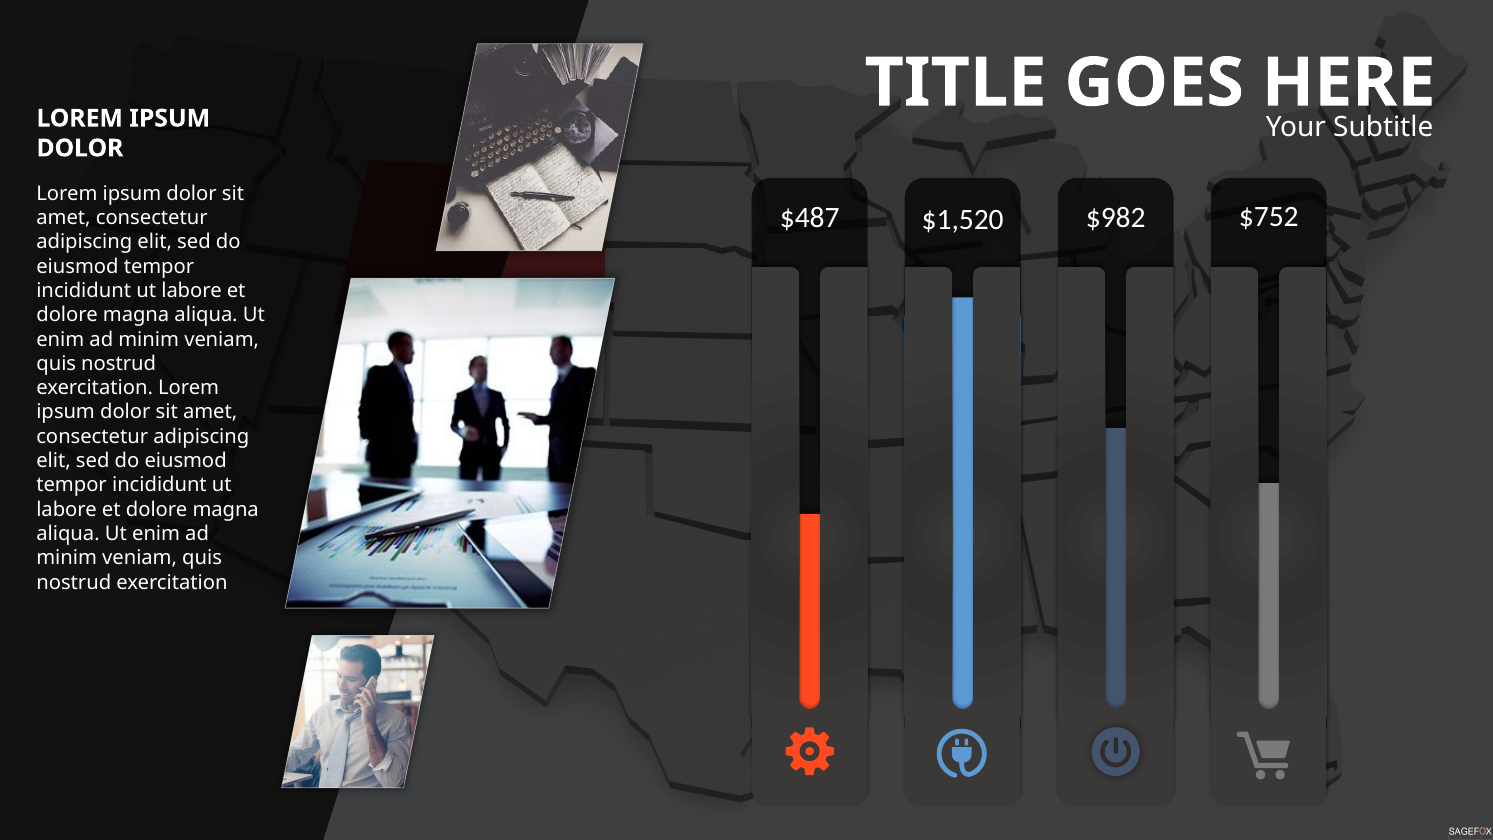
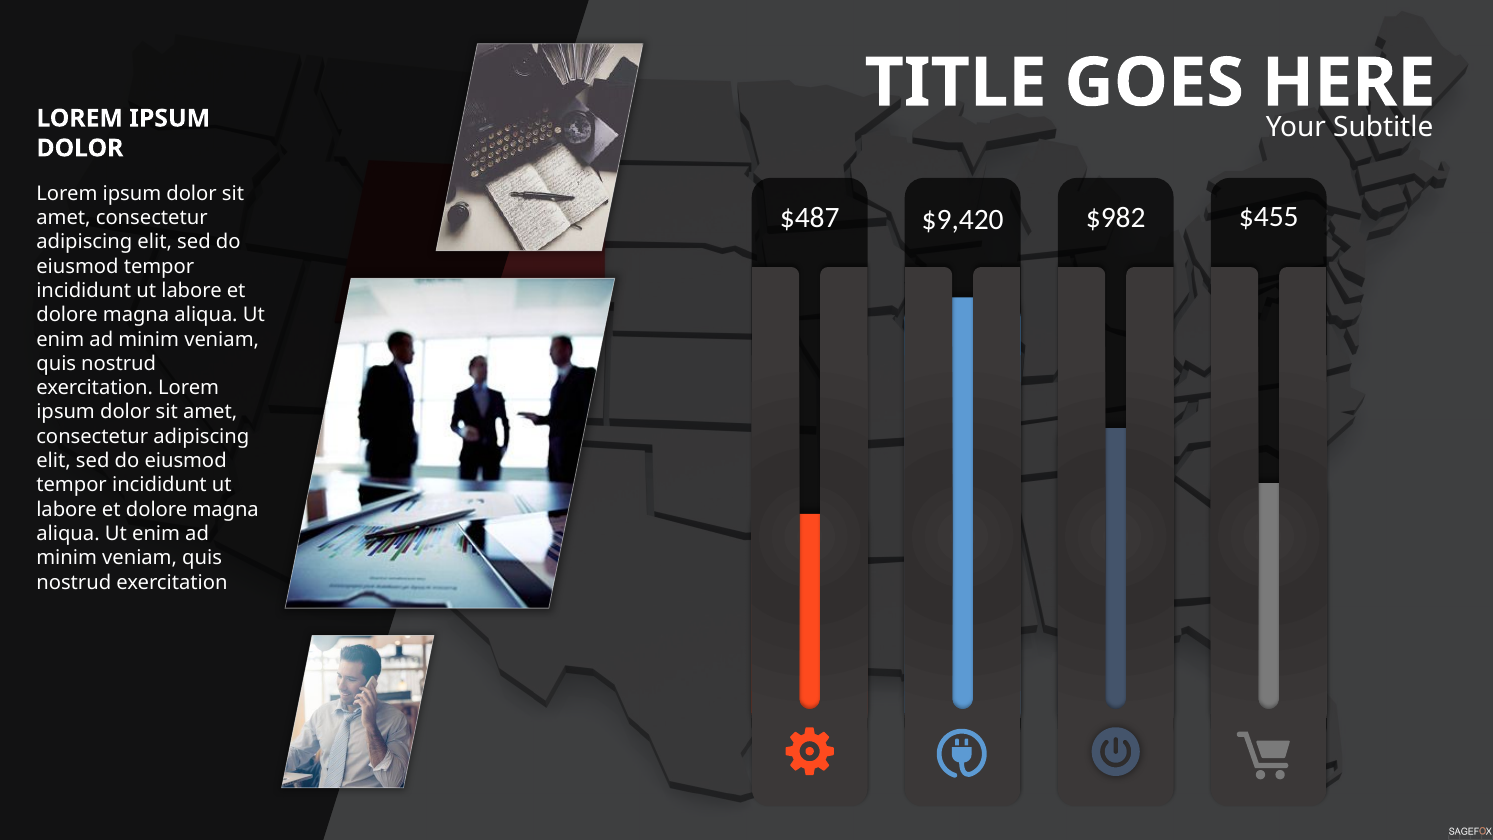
$1,520: $1,520 -> $9,420
$752: $752 -> $455
